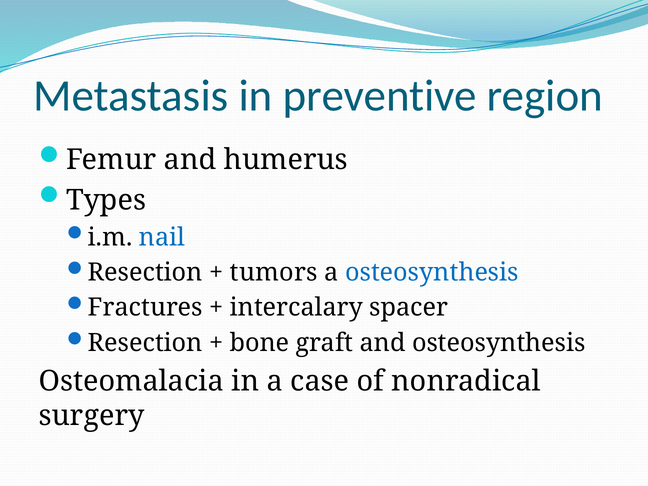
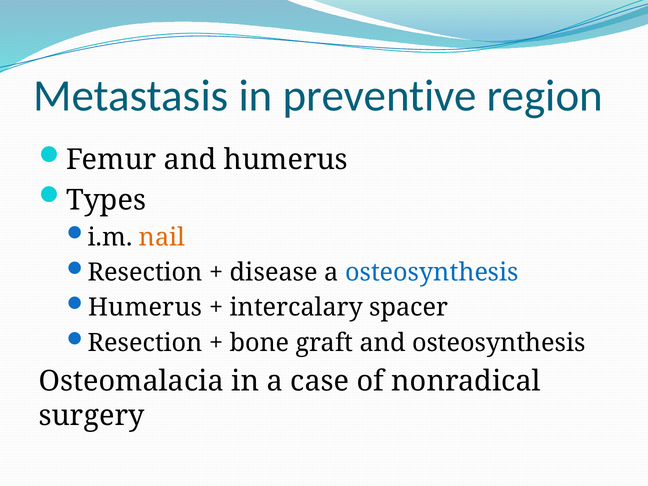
nail colour: blue -> orange
tumors: tumors -> disease
Fractures at (145, 308): Fractures -> Humerus
